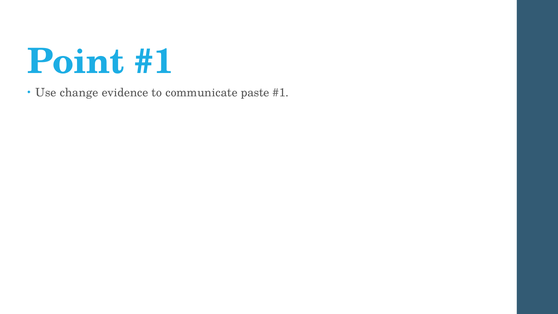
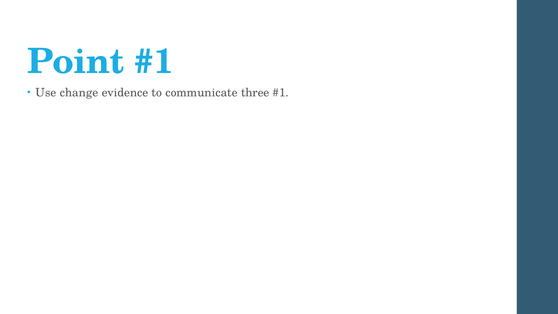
paste: paste -> three
